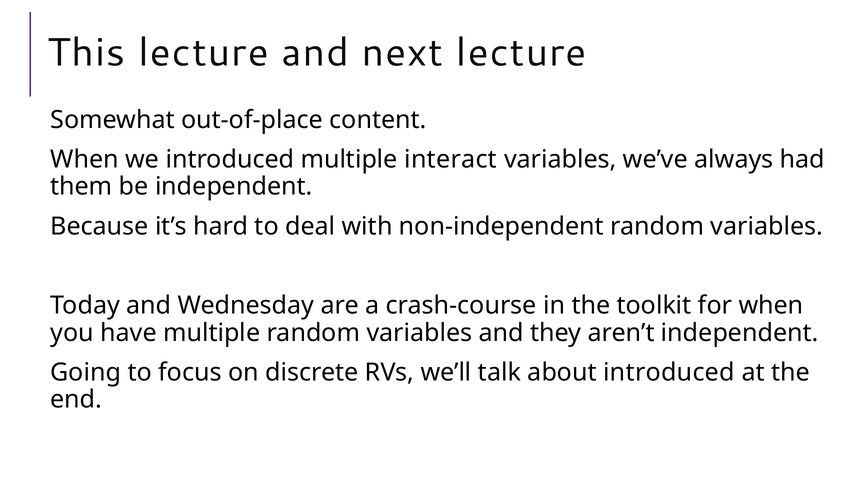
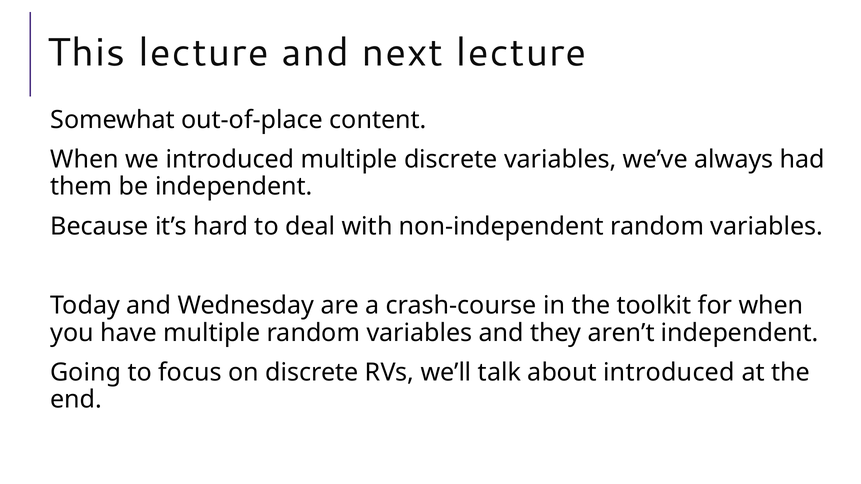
multiple interact: interact -> discrete
